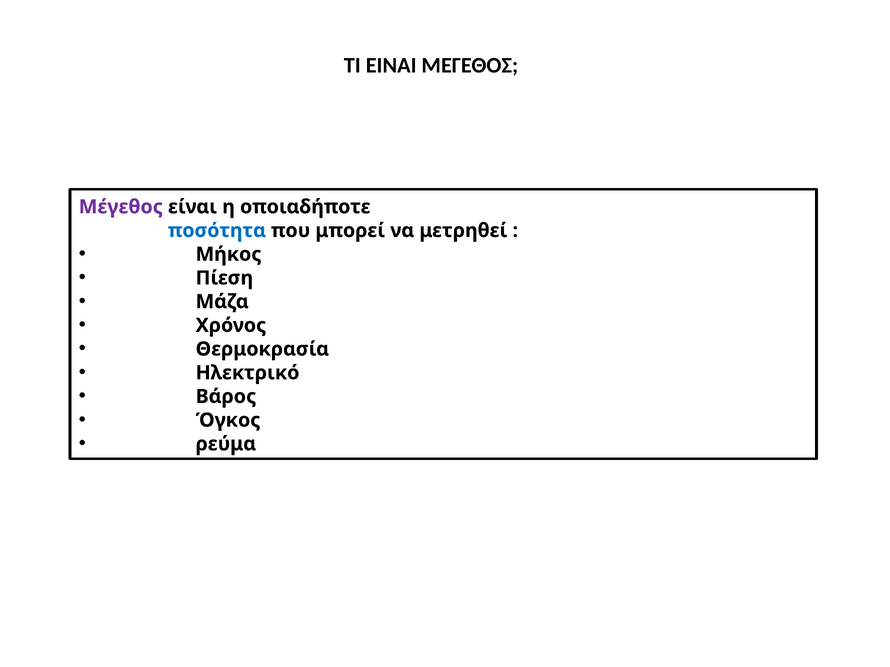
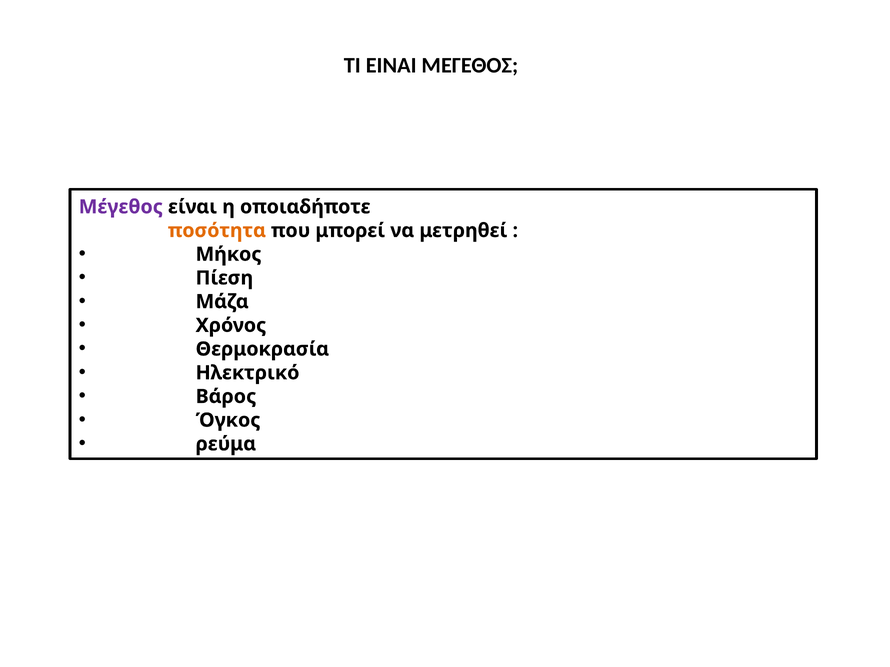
ποσότητα colour: blue -> orange
